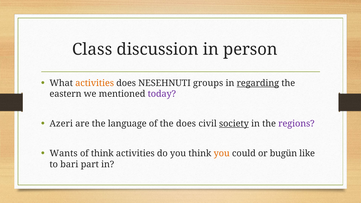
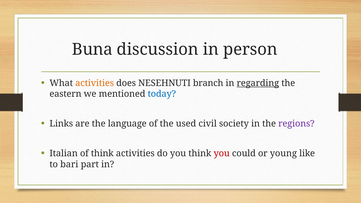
Class: Class -> Buna
groups: groups -> branch
today colour: purple -> blue
Azeri: Azeri -> Links
the does: does -> used
society underline: present -> none
Wants: Wants -> Italian
you at (222, 154) colour: orange -> red
bugün: bugün -> young
